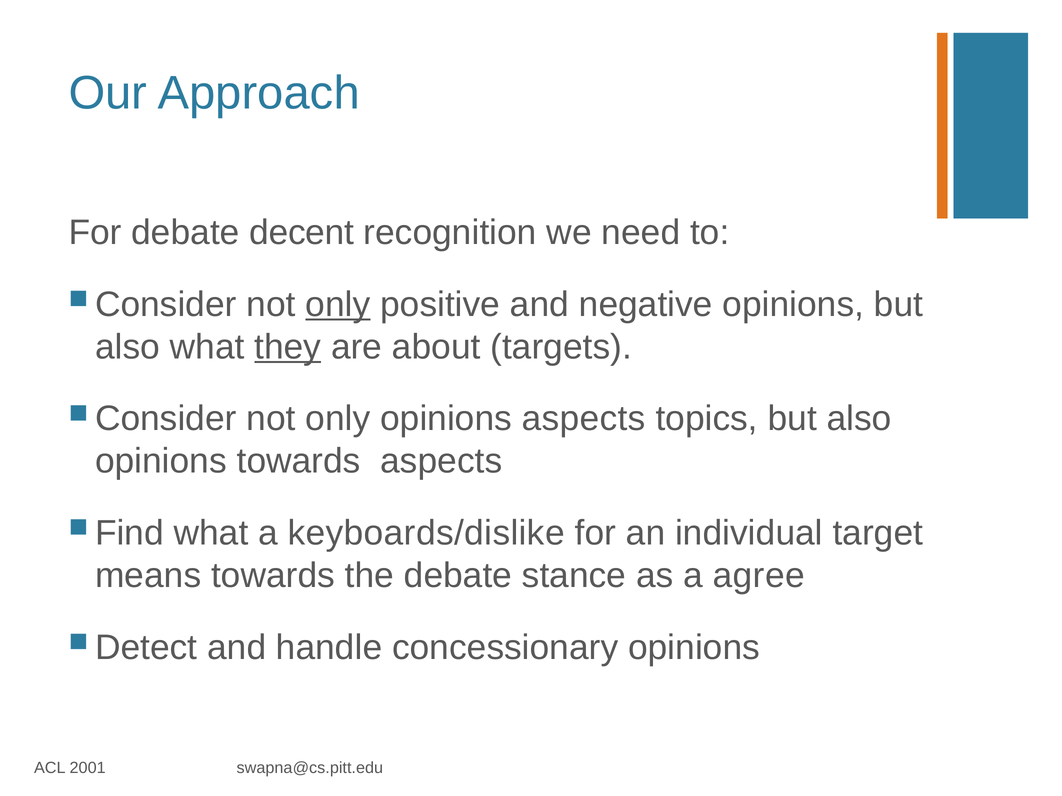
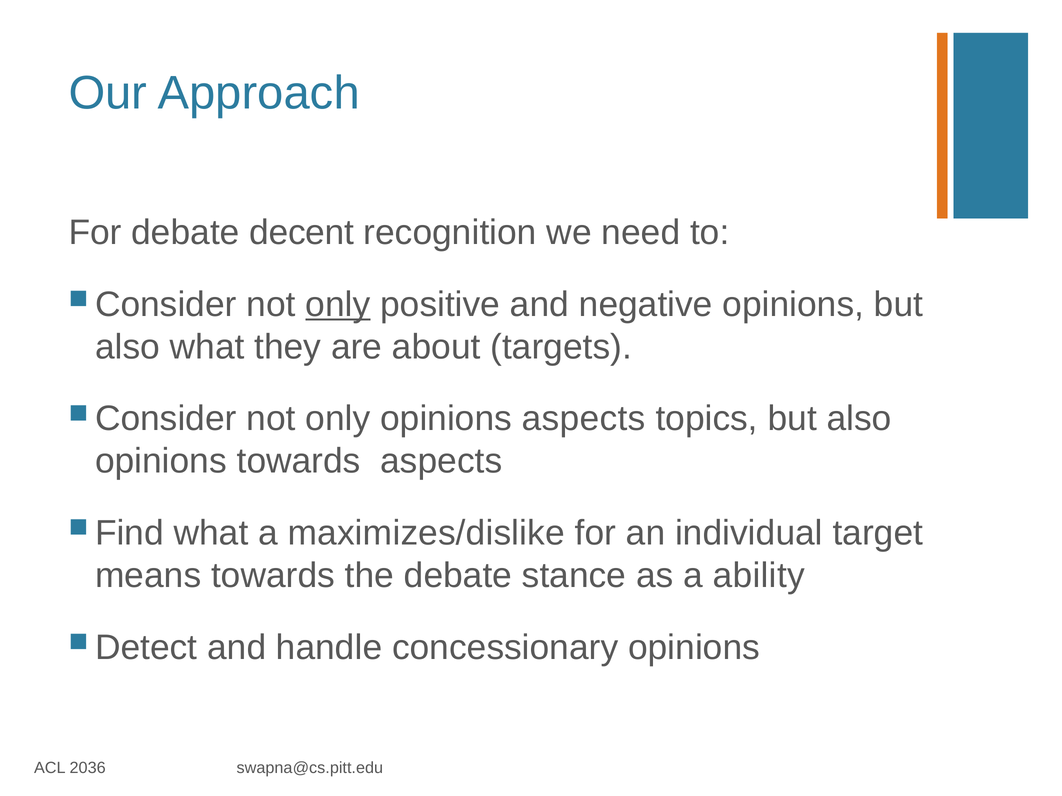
they underline: present -> none
keyboards/dislike: keyboards/dislike -> maximizes/dislike
agree: agree -> ability
2001: 2001 -> 2036
